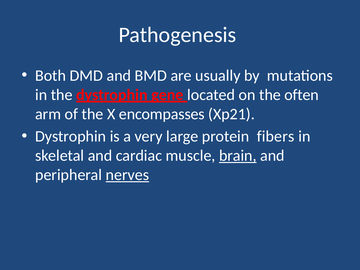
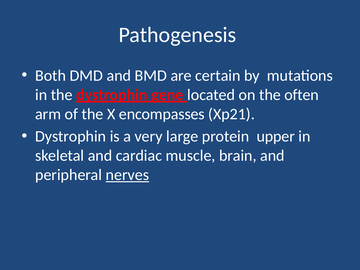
usually: usually -> certain
fibers: fibers -> upper
brain underline: present -> none
